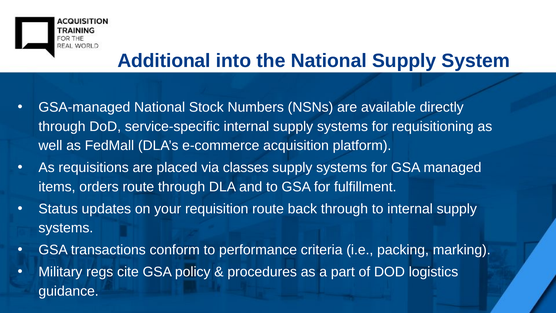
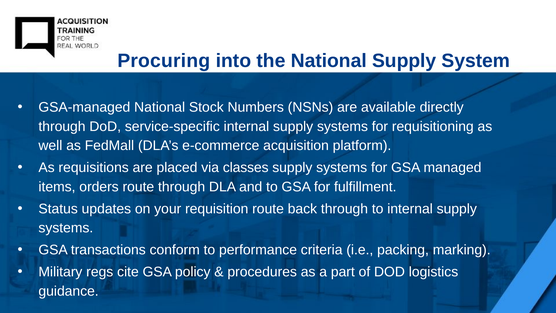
Additional: Additional -> Procuring
